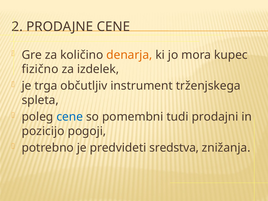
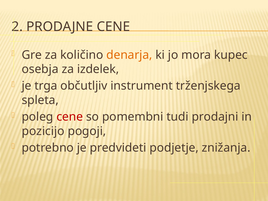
fizično: fizično -> osebja
cene at (70, 117) colour: blue -> red
sredstva: sredstva -> podjetje
